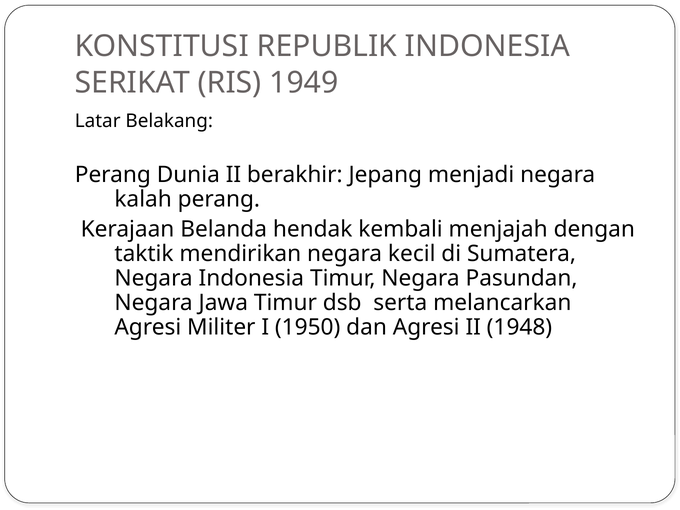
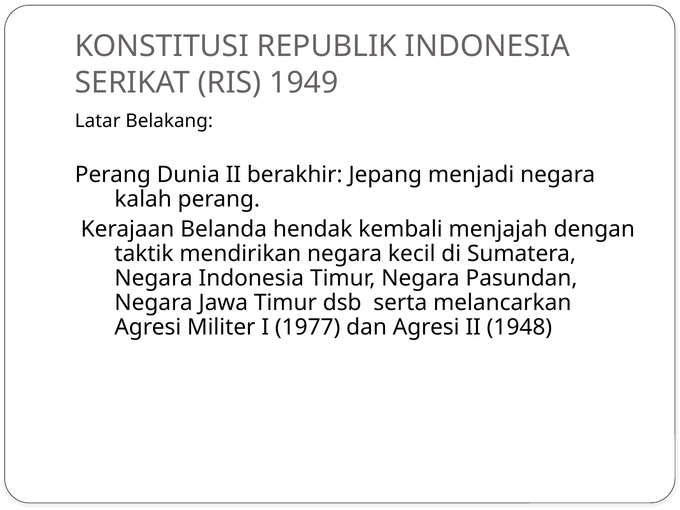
1950: 1950 -> 1977
